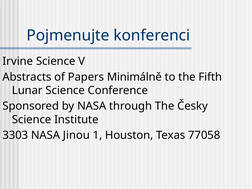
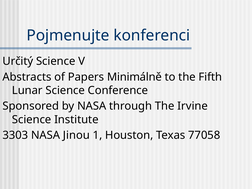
Irvine: Irvine -> Určitý
Česky: Česky -> Irvine
